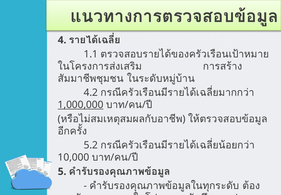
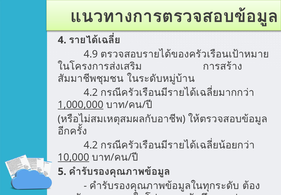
1.1: 1.1 -> 4.9
5.2 at (91, 145): 5.2 -> 4.2
10,000 underline: none -> present
